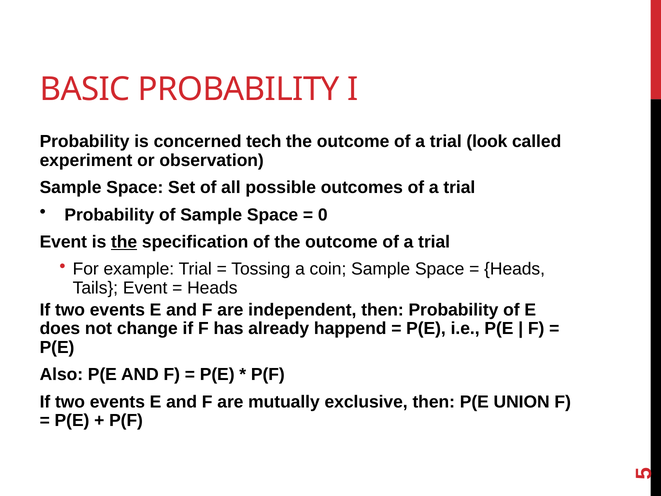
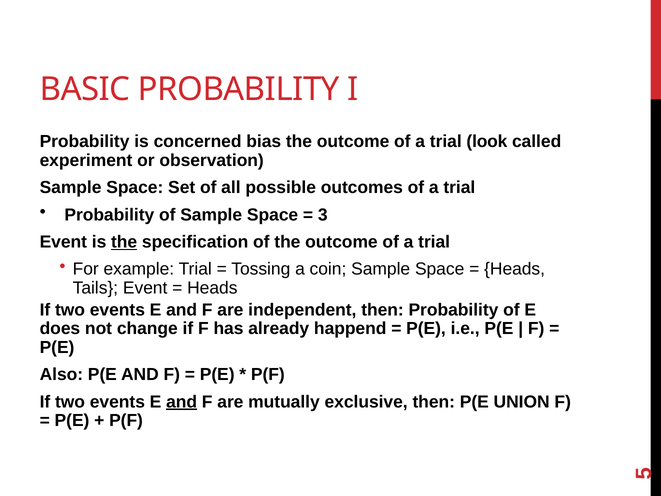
tech: tech -> bias
0: 0 -> 3
and at (182, 402) underline: none -> present
